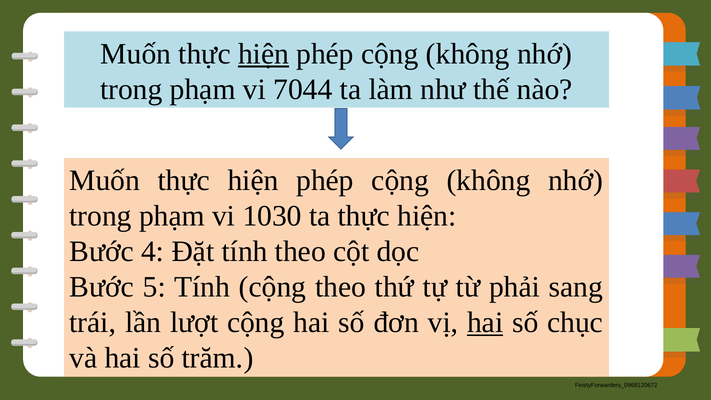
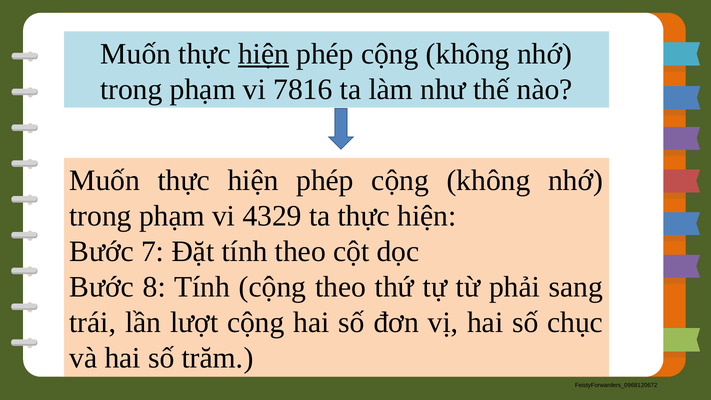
7044: 7044 -> 7816
1030: 1030 -> 4329
4: 4 -> 7
5: 5 -> 8
hai at (485, 323) underline: present -> none
